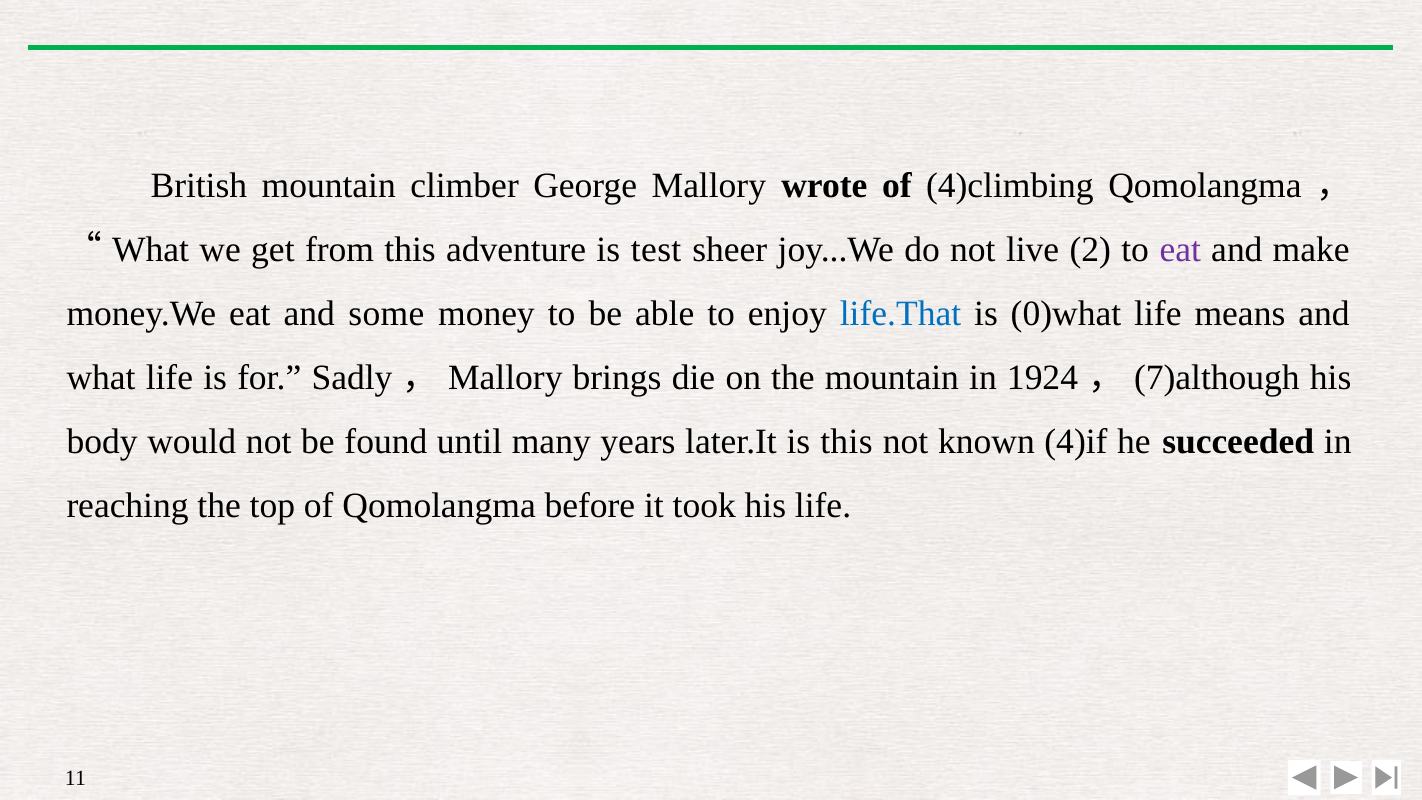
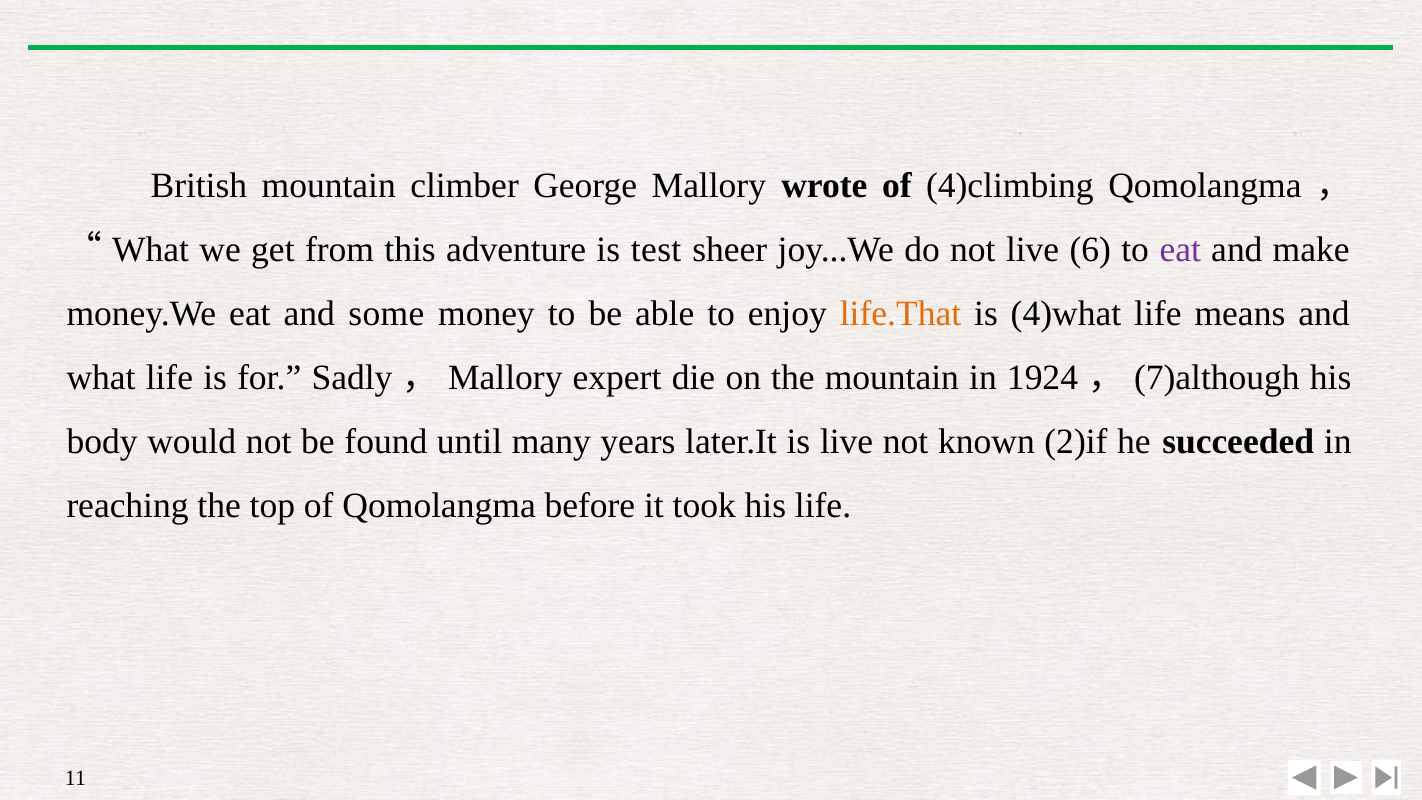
2: 2 -> 6
life.That colour: blue -> orange
0)what: 0)what -> 4)what
brings: brings -> expert
is this: this -> live
4)if: 4)if -> 2)if
